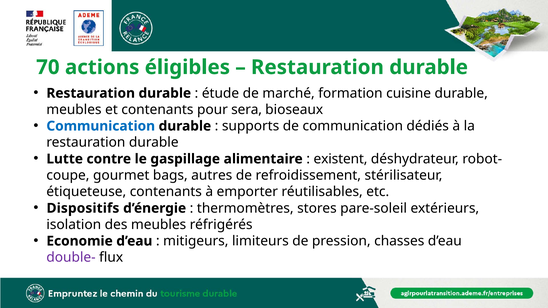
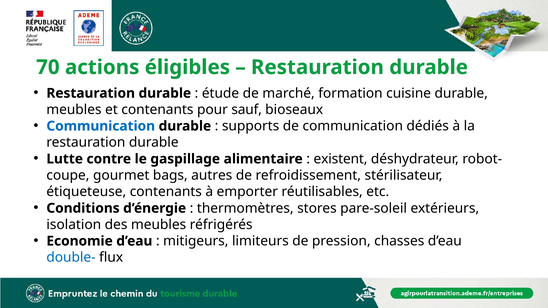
sera: sera -> sauf
Dispositifs: Dispositifs -> Conditions
double- colour: purple -> blue
